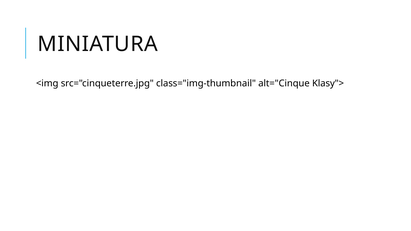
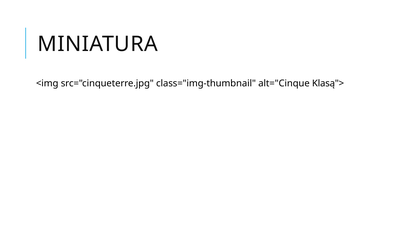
Klasy">: Klasy"> -> Klasą">
